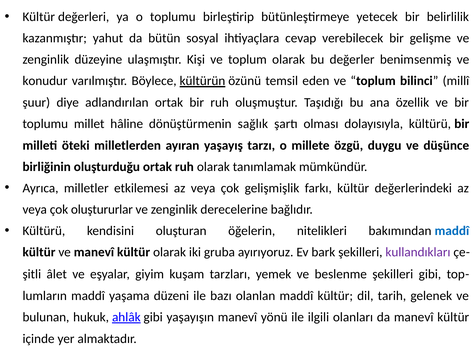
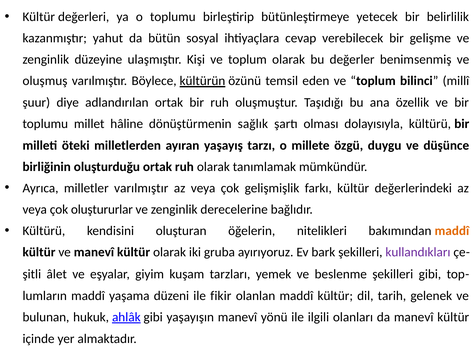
konudur: konudur -> oluşmuş
milletler etkilemesi: etkilemesi -> varılmıştır
maddî at (452, 230) colour: blue -> orange
bazı: bazı -> fikir
